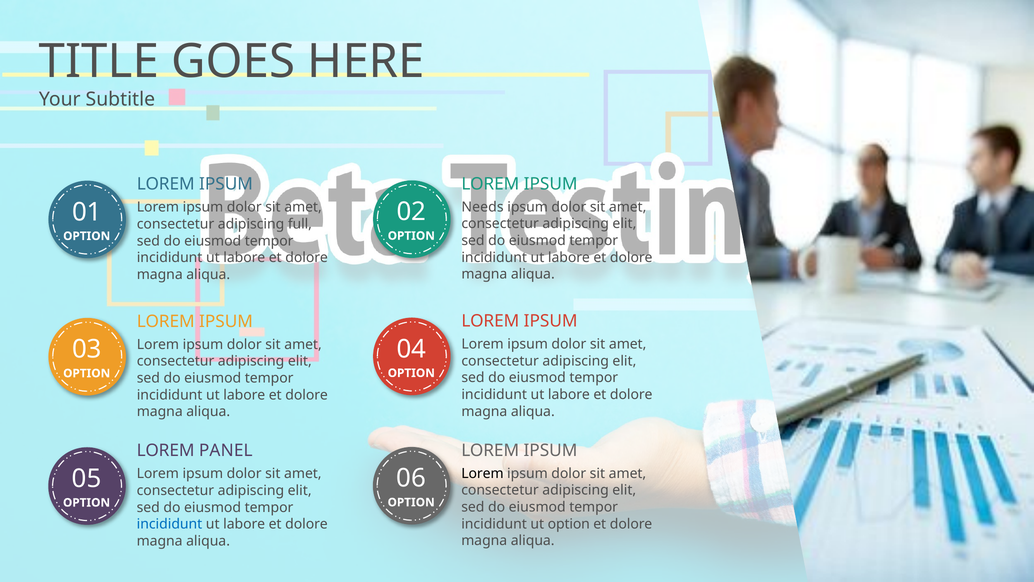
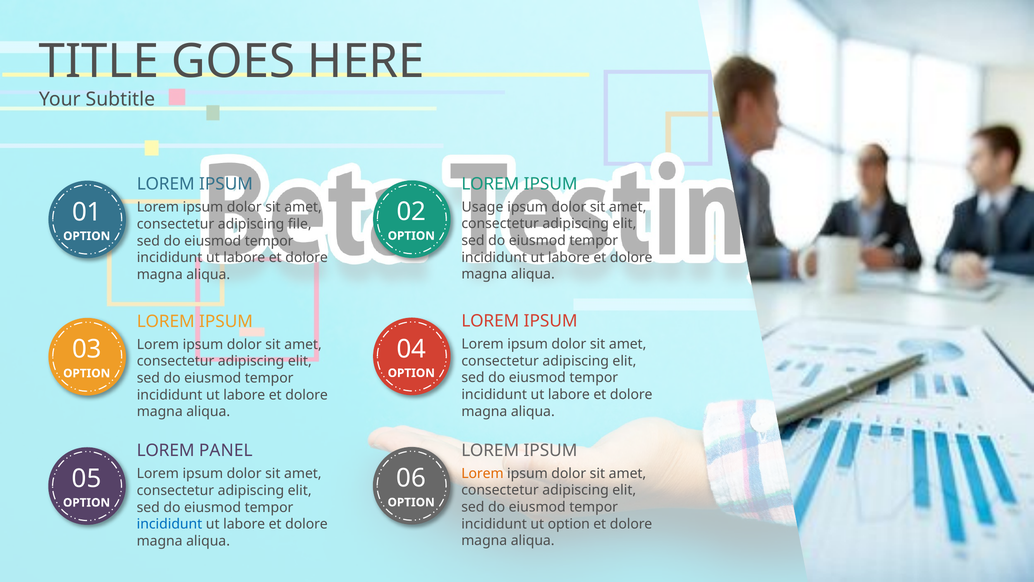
Needs: Needs -> Usage
full: full -> file
Lorem at (482, 473) colour: black -> orange
